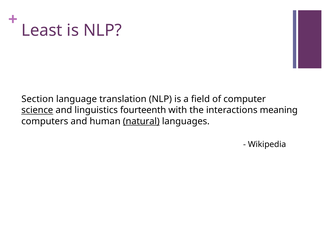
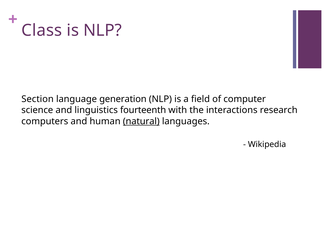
Least: Least -> Class
translation: translation -> generation
science underline: present -> none
meaning: meaning -> research
